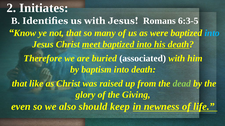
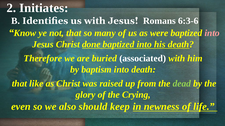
6:3-5: 6:3-5 -> 6:3-6
into at (212, 33) colour: light blue -> pink
meet: meet -> done
Giving: Giving -> Crying
